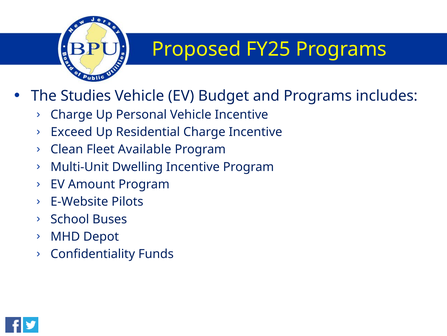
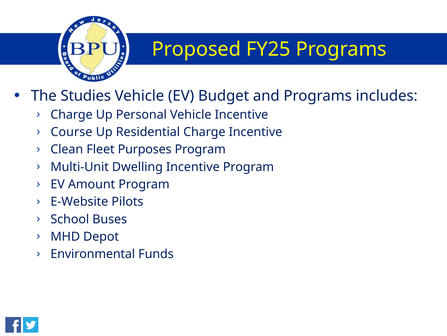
Exceed: Exceed -> Course
Available: Available -> Purposes
Confidentiality: Confidentiality -> Environmental
